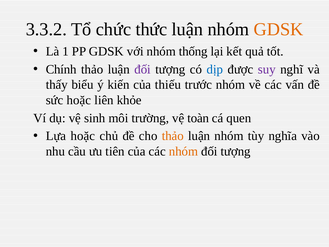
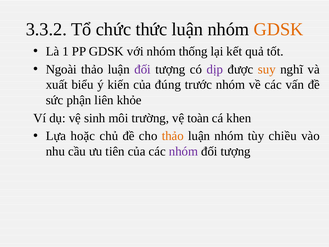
Chính: Chính -> Ngoài
dịp colour: blue -> purple
suy colour: purple -> orange
thấy: thấy -> xuất
thiếu: thiếu -> đúng
sức hoặc: hoặc -> phận
quen: quen -> khen
nghĩa: nghĩa -> chiều
nhóm at (183, 151) colour: orange -> purple
